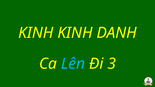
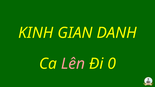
KINH KINH: KINH -> GIAN
Lên colour: light blue -> pink
3: 3 -> 0
